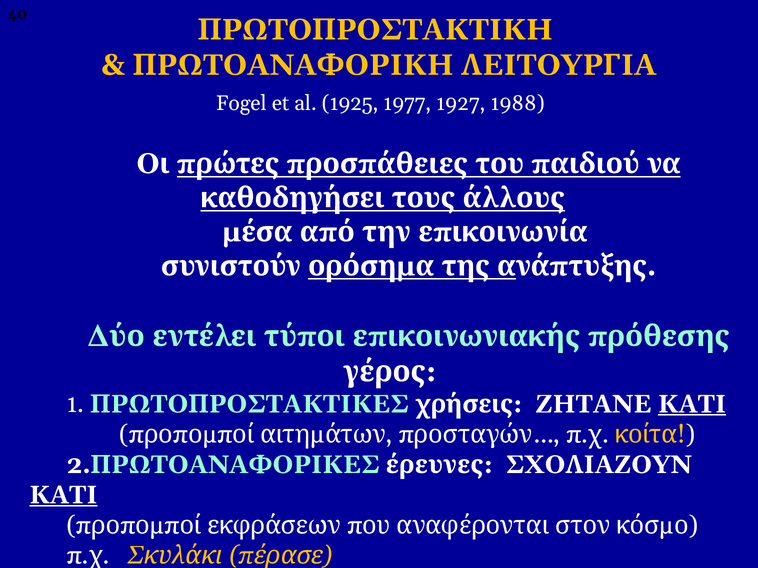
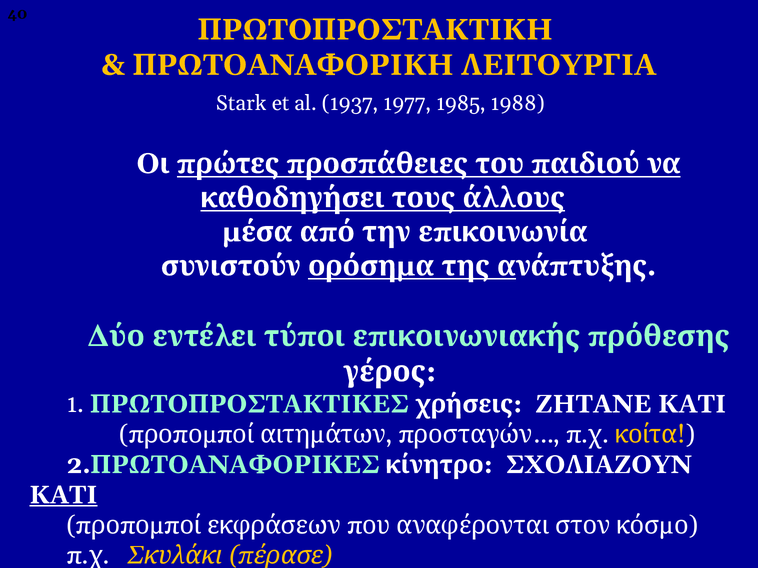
Fogel: Fogel -> Stark
1925: 1925 -> 1937
1927: 1927 -> 1985
ΚΑΤΙ at (692, 404) underline: present -> none
έρευνες: έρευνες -> κίνητρο
